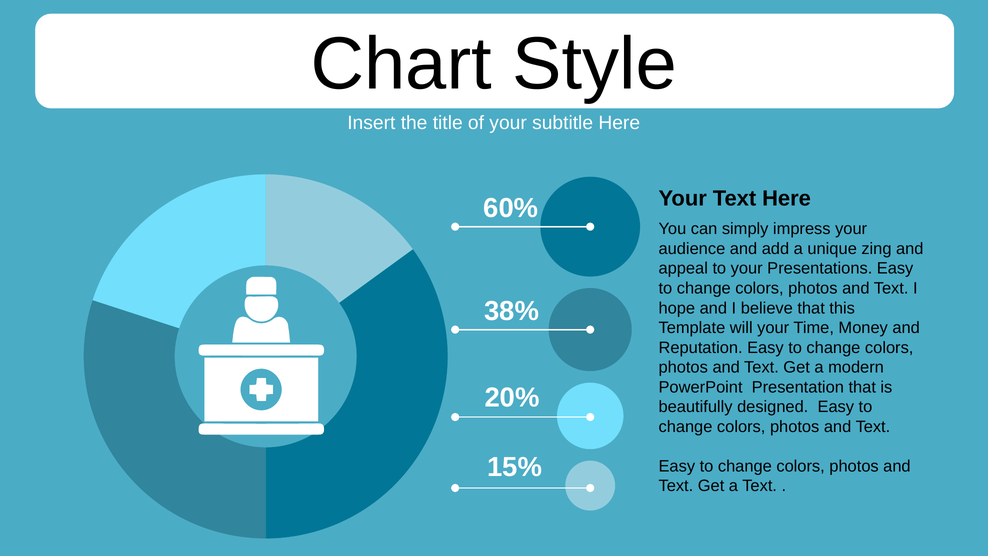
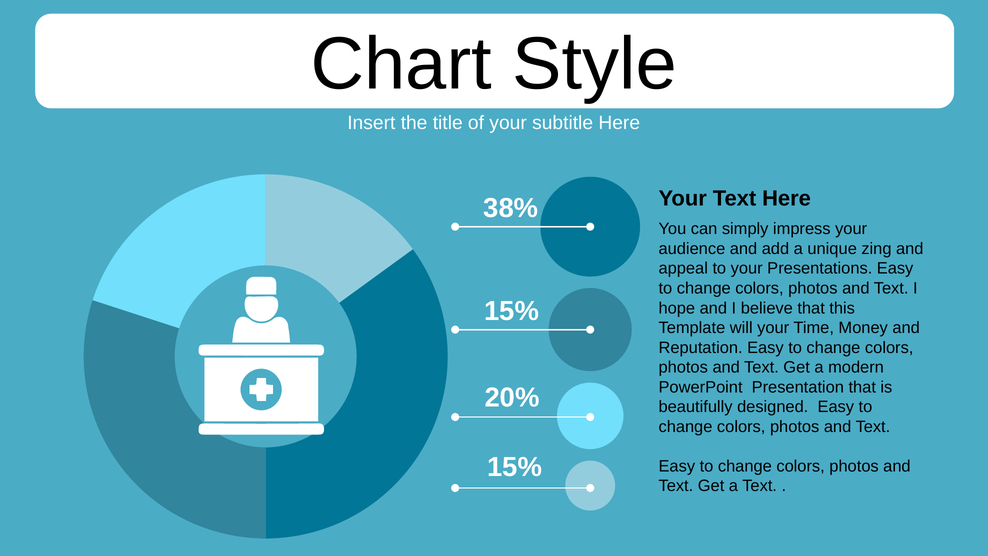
60%: 60% -> 38%
38% at (511, 311): 38% -> 15%
